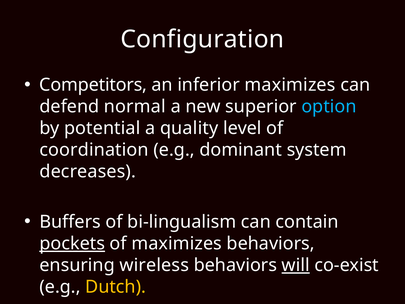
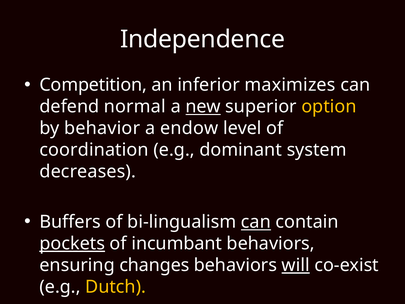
Configuration: Configuration -> Independence
Competitors: Competitors -> Competition
new underline: none -> present
option colour: light blue -> yellow
potential: potential -> behavior
quality: quality -> endow
can at (256, 222) underline: none -> present
of maximizes: maximizes -> incumbant
wireless: wireless -> changes
